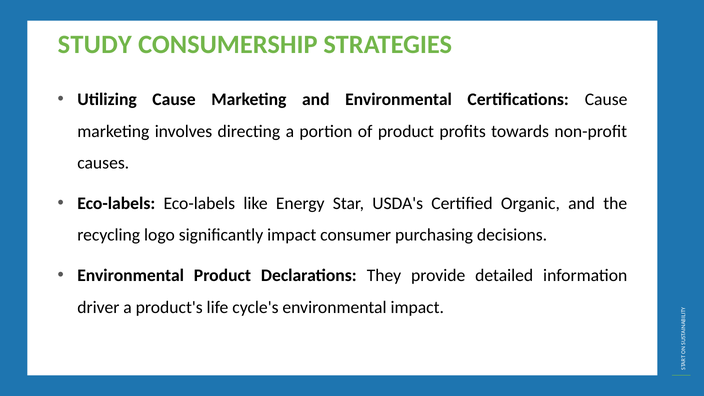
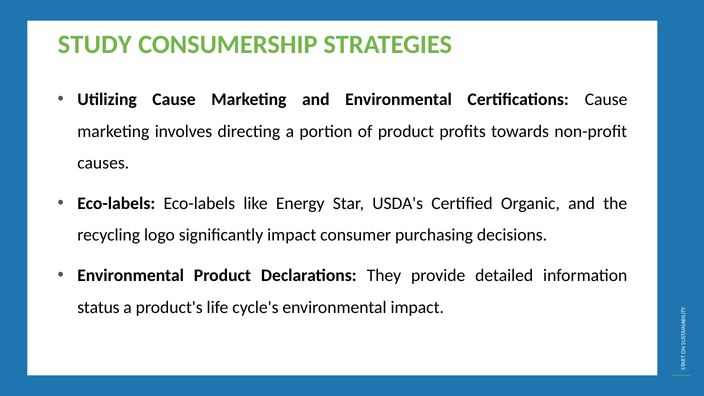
driver: driver -> status
